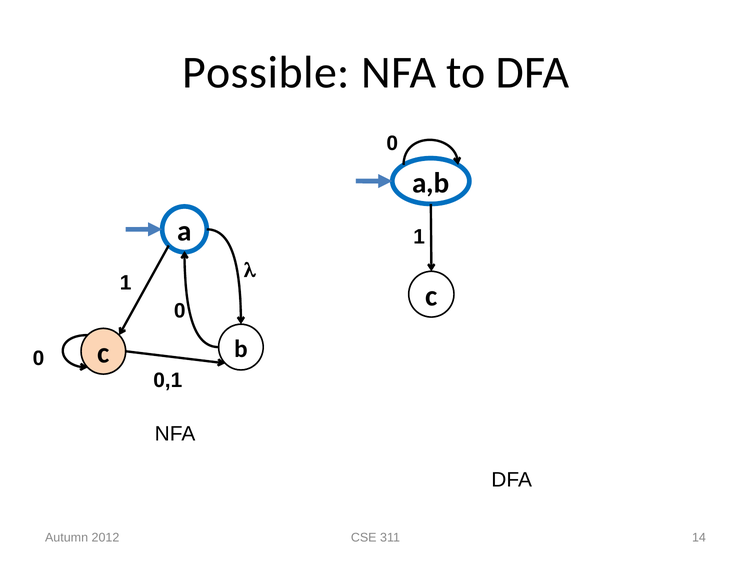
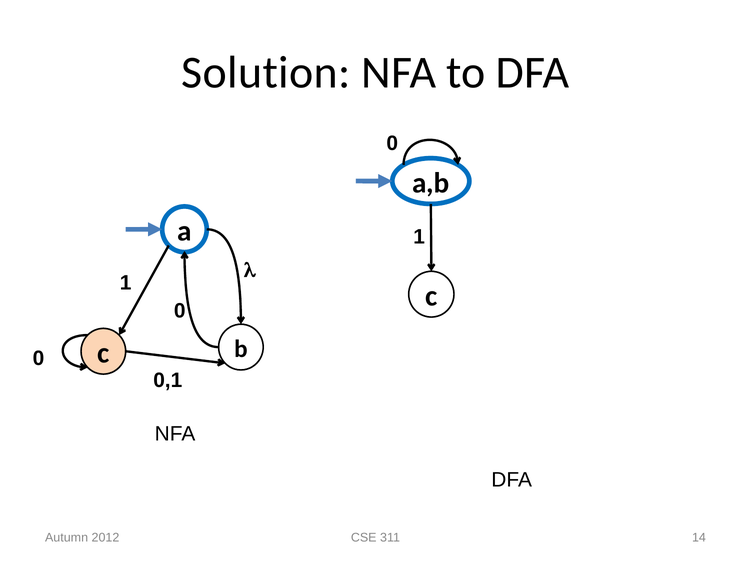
Possible: Possible -> Solution
